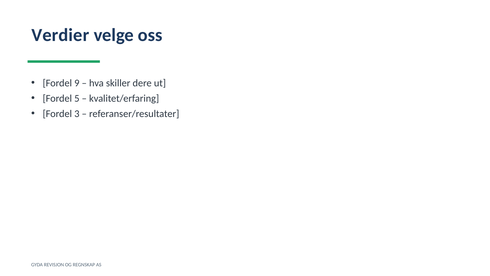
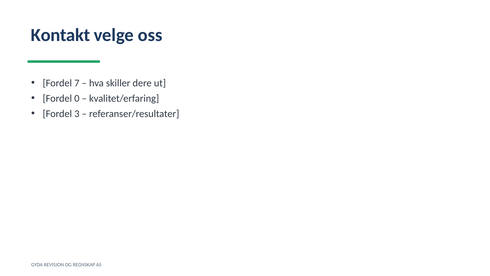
Verdier: Verdier -> Kontakt
9: 9 -> 7
5: 5 -> 0
